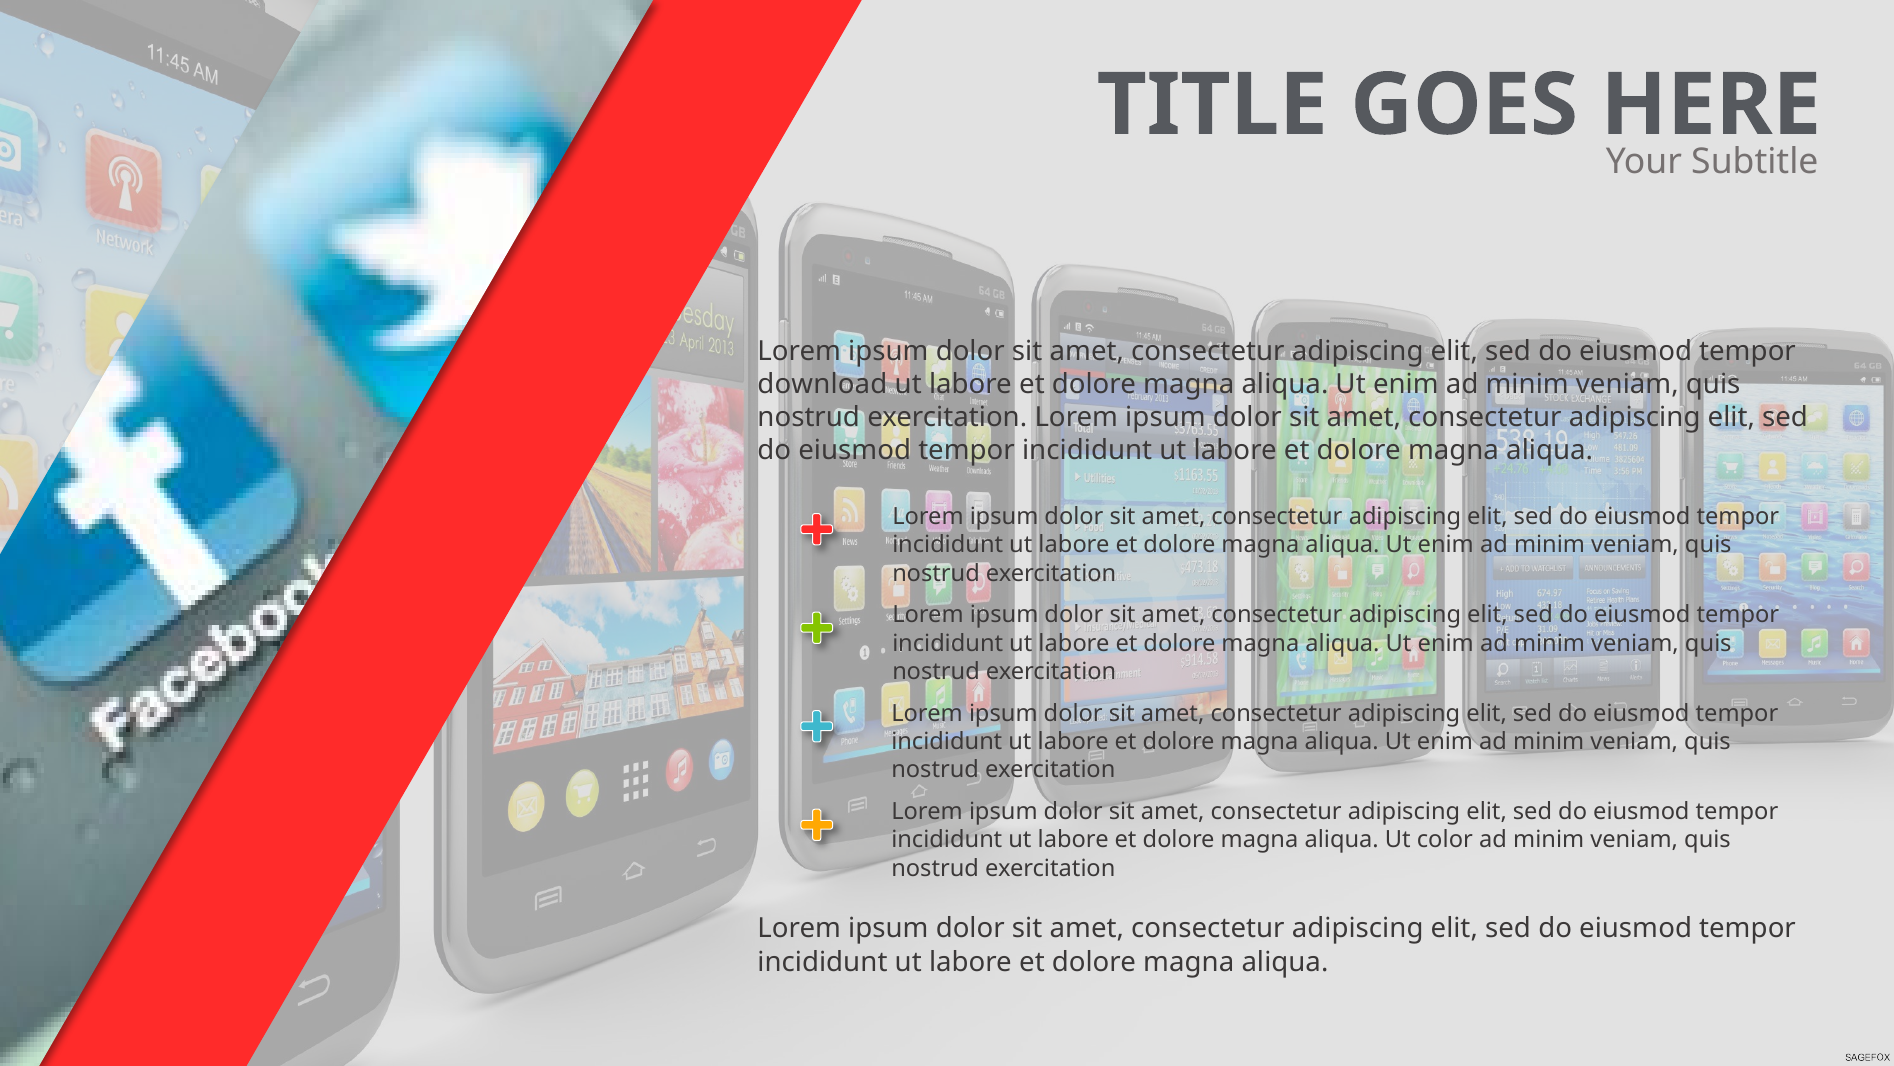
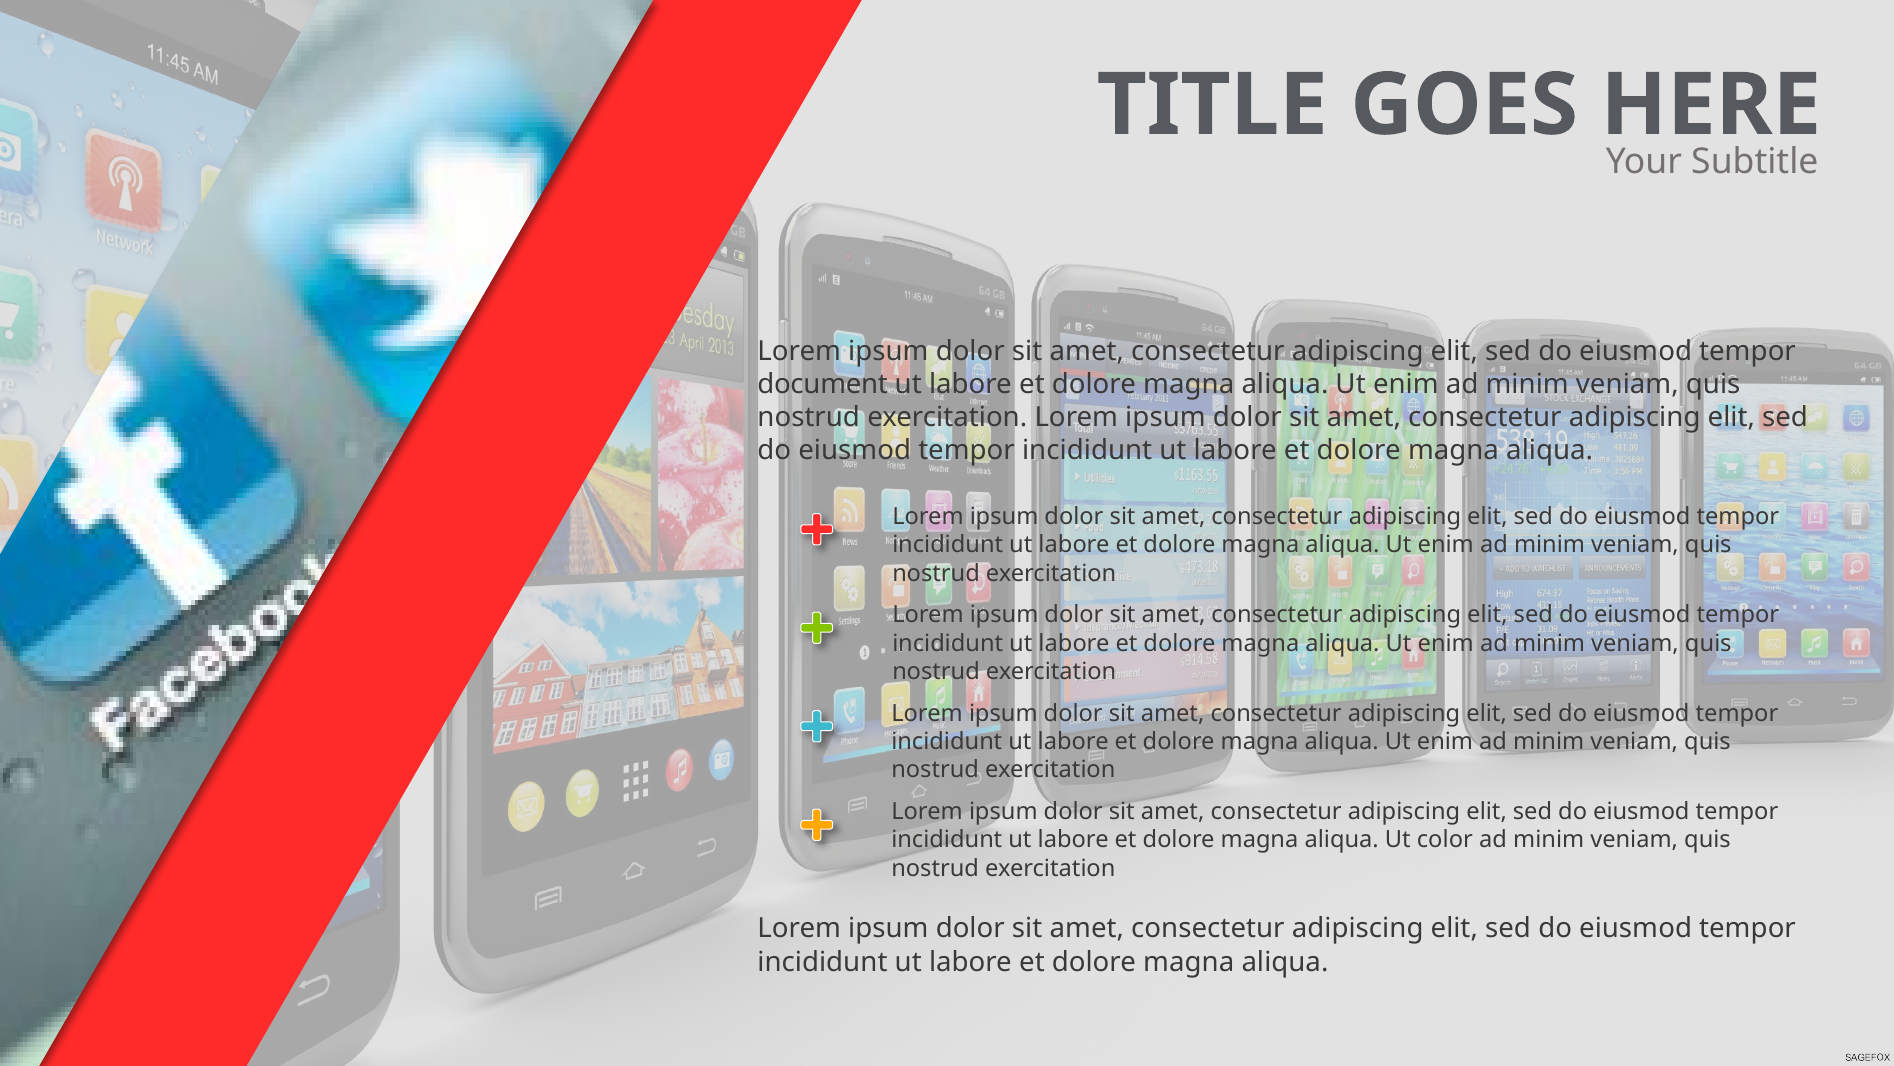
download: download -> document
